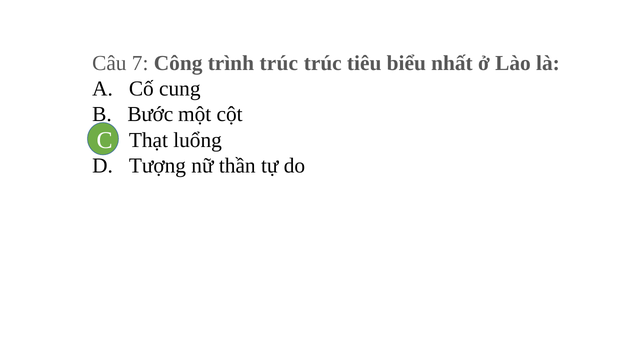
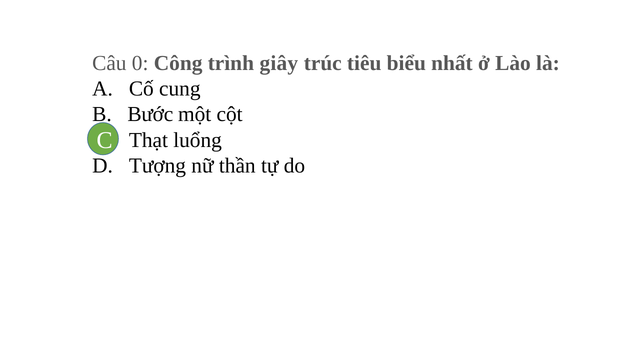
7: 7 -> 0
trình trúc: trúc -> giây
